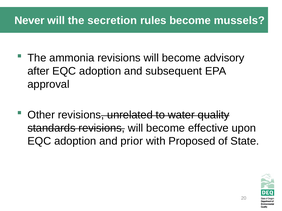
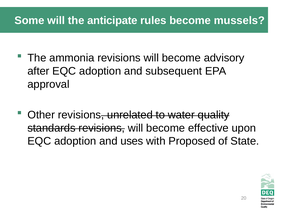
Never: Never -> Some
secretion: secretion -> anticipate
prior: prior -> uses
